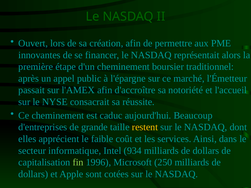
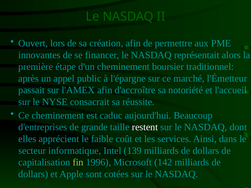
restent colour: yellow -> white
934: 934 -> 139
250: 250 -> 142
